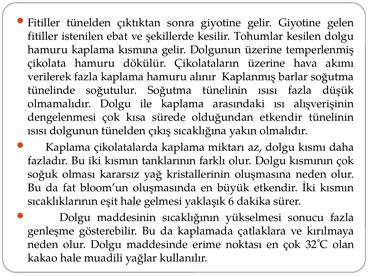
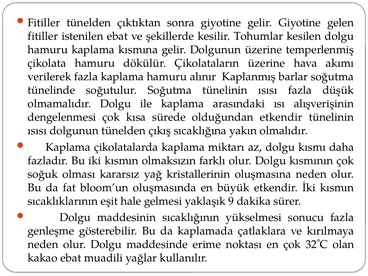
tanklarının: tanklarının -> olmaksızın
6: 6 -> 9
kakao hale: hale -> ebat
